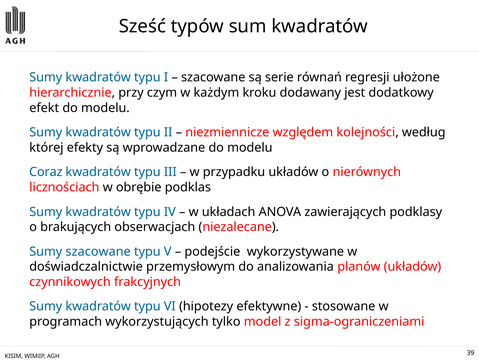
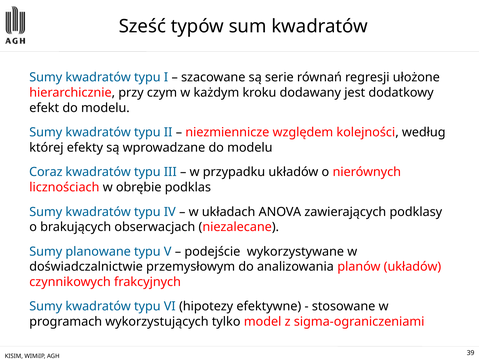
Sumy szacowane: szacowane -> planowane
